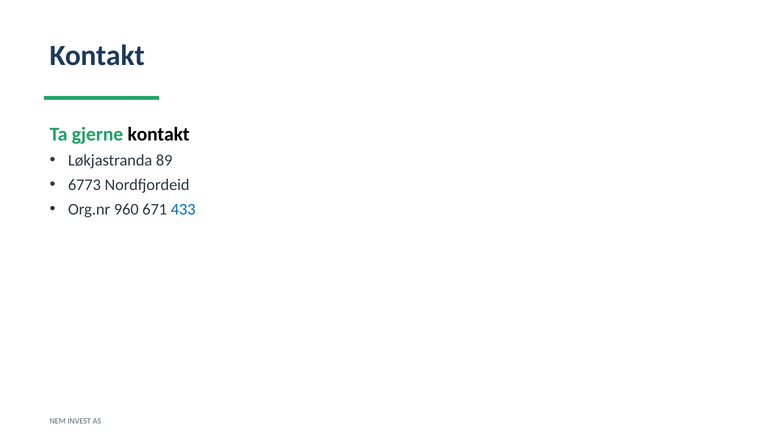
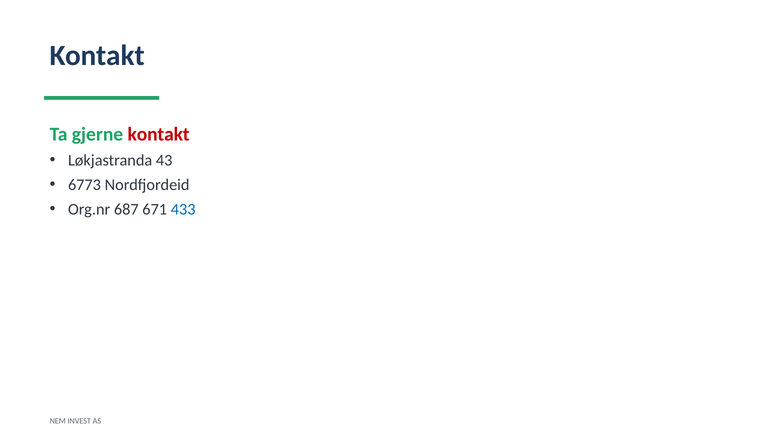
kontakt at (159, 134) colour: black -> red
89: 89 -> 43
960: 960 -> 687
